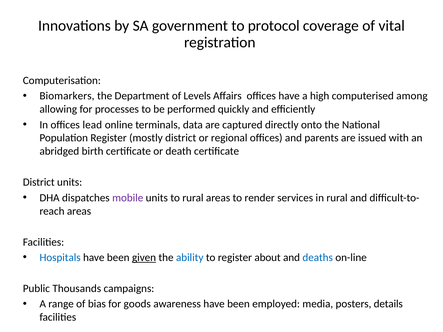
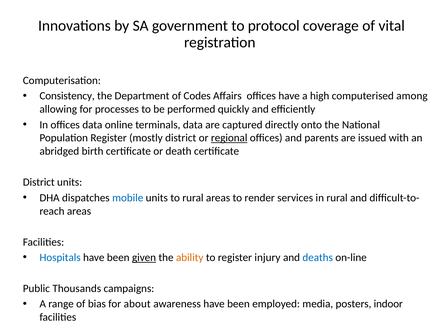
Biomarkers: Biomarkers -> Consistency
Levels: Levels -> Codes
offices lead: lead -> data
regional underline: none -> present
mobile colour: purple -> blue
ability colour: blue -> orange
about: about -> injury
goods: goods -> about
details: details -> indoor
